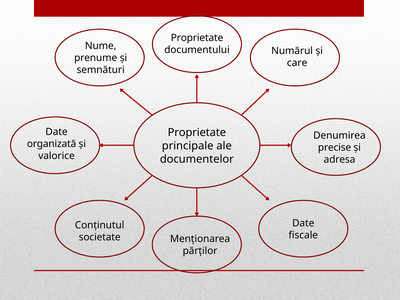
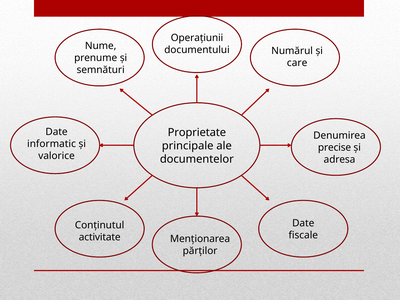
Proprietate at (197, 38): Proprietate -> Operațiunii
organizată: organizată -> informatic
societate: societate -> activitate
